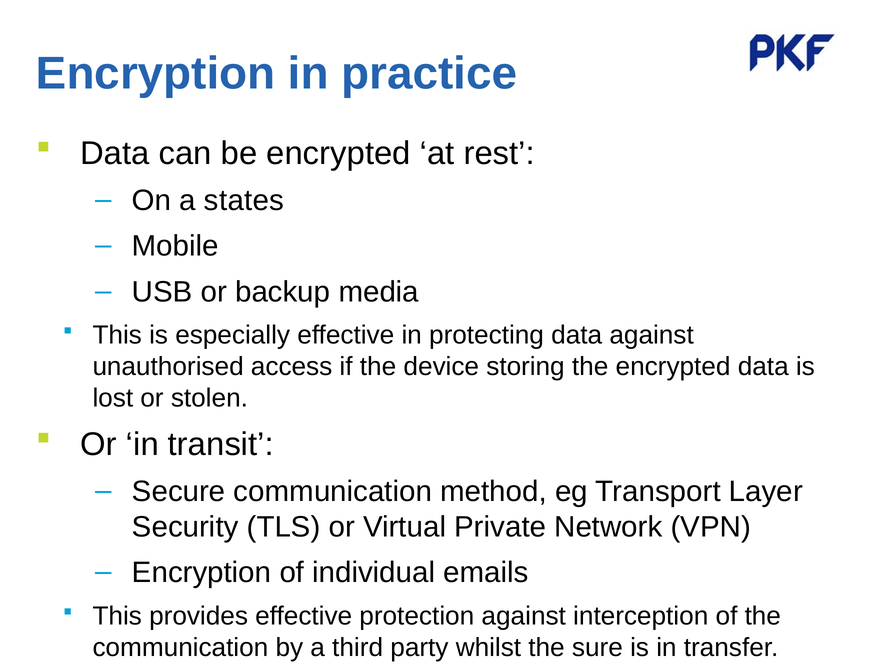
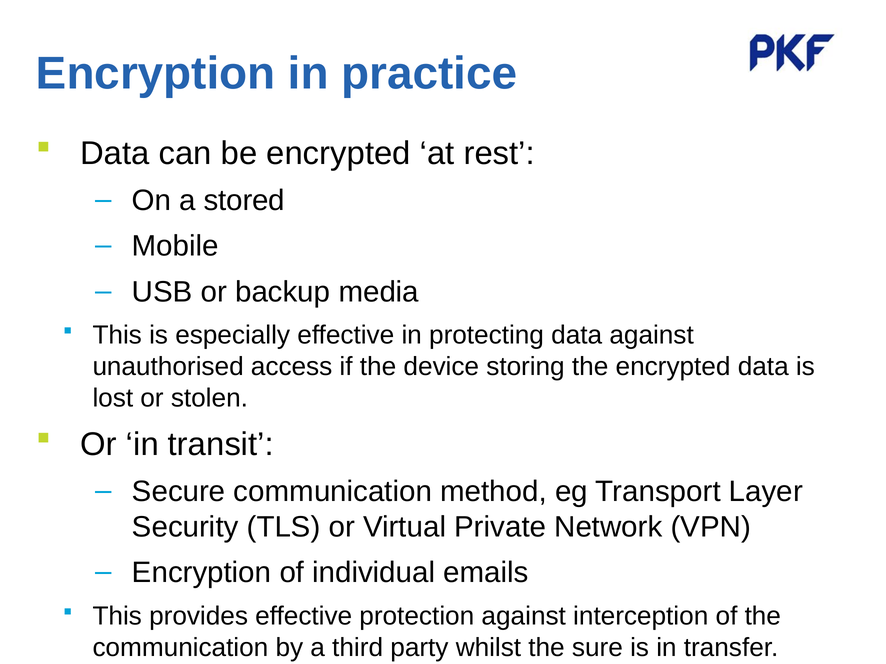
states: states -> stored
